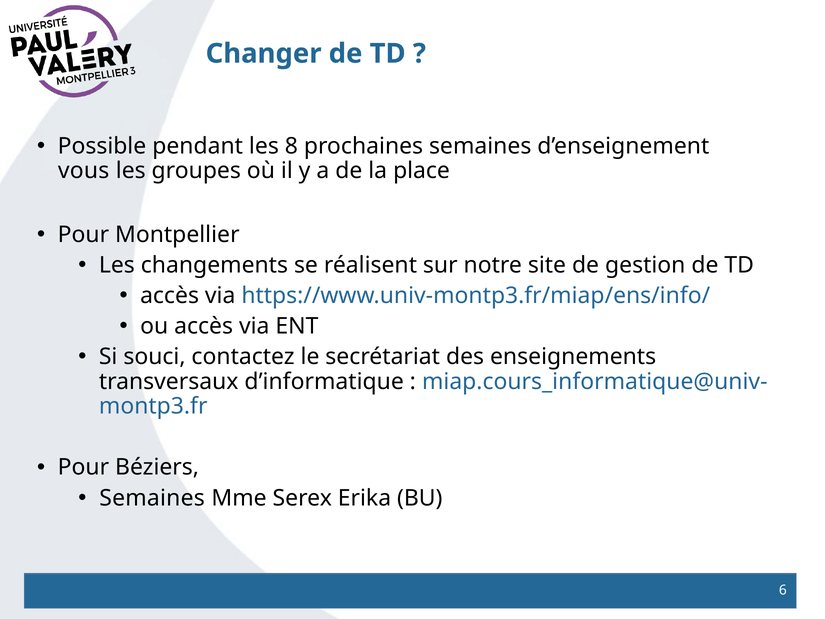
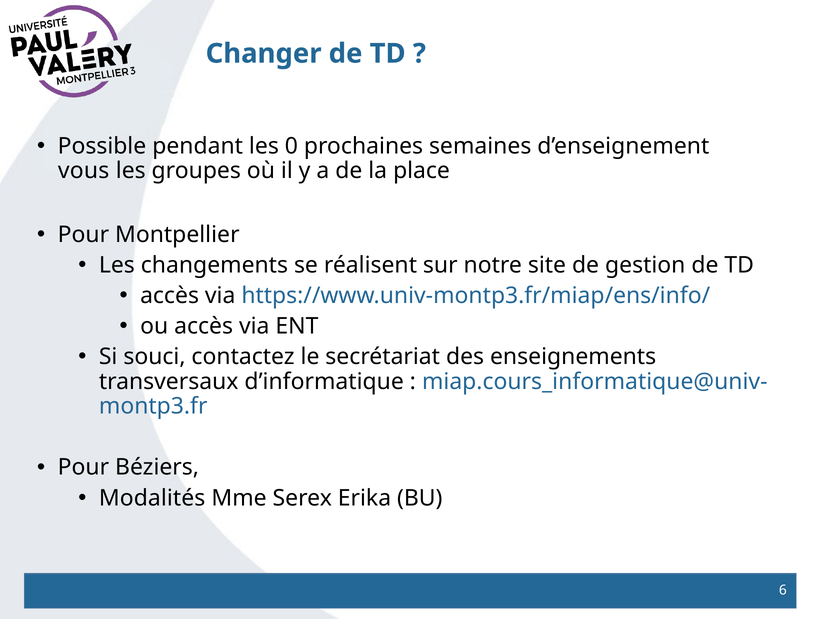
8: 8 -> 0
Semaines at (152, 498): Semaines -> Modalités
